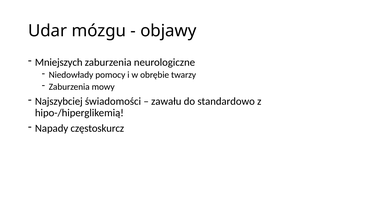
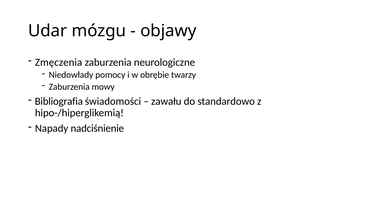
Mniejszych: Mniejszych -> Zmęczenia
Najszybciej: Najszybciej -> Bibliografia
częstoskurcz: częstoskurcz -> nadciśnienie
